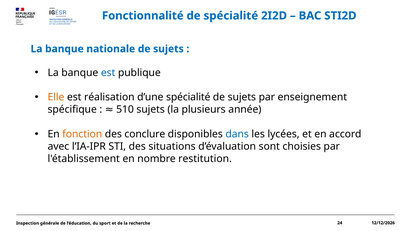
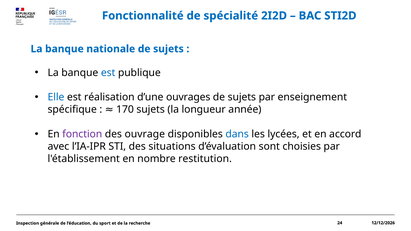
Elle colour: orange -> blue
d’une spécialité: spécialité -> ouvrages
510: 510 -> 170
plusieurs: plusieurs -> longueur
fonction colour: orange -> purple
conclure: conclure -> ouvrage
